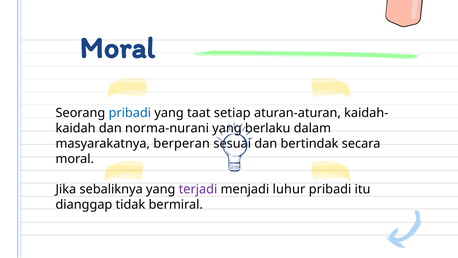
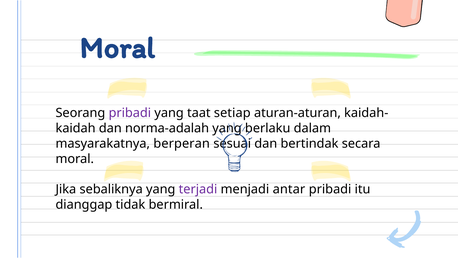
pribadi at (130, 113) colour: blue -> purple
norma-nurani: norma-nurani -> norma-adalah
luhur: luhur -> antar
